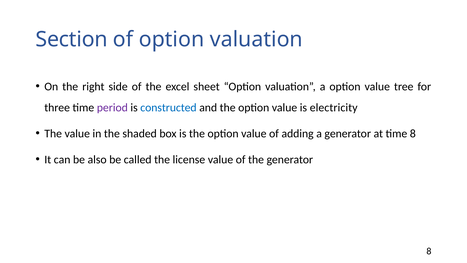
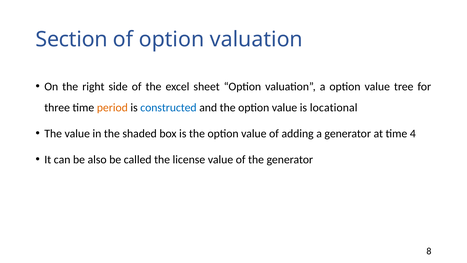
period colour: purple -> orange
electricity: electricity -> locational
time 8: 8 -> 4
